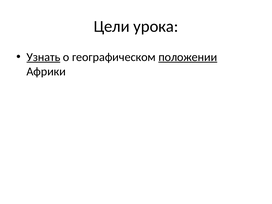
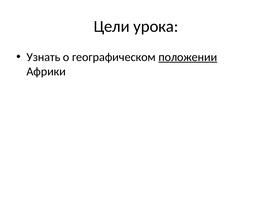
Узнать underline: present -> none
